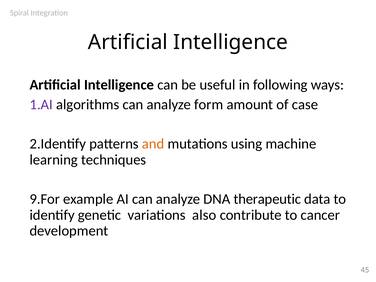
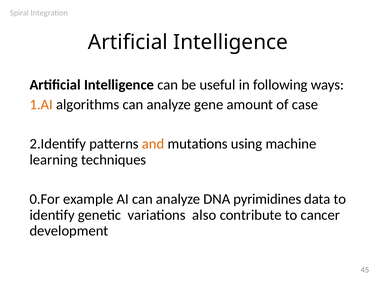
1.AI colour: purple -> orange
form: form -> gene
9.For: 9.For -> 0.For
therapeutic: therapeutic -> pyrimidines
